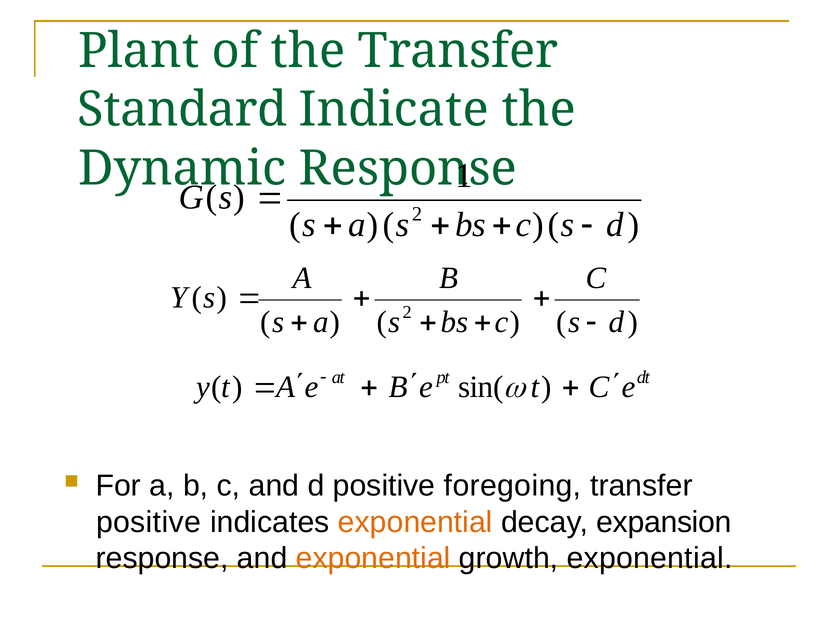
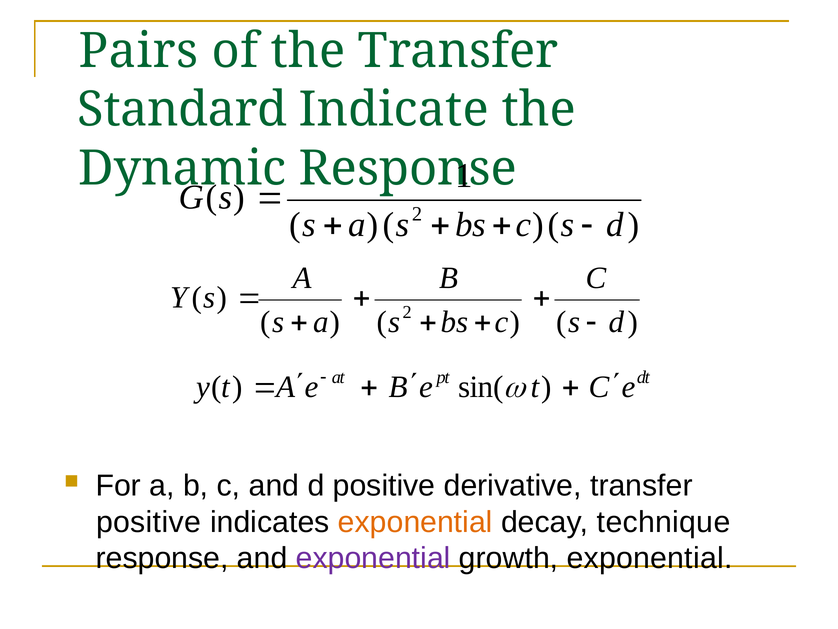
Plant: Plant -> Pairs
foregoing: foregoing -> derivative
expansion: expansion -> technique
exponential at (373, 558) colour: orange -> purple
